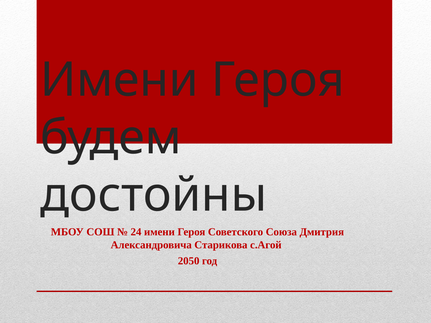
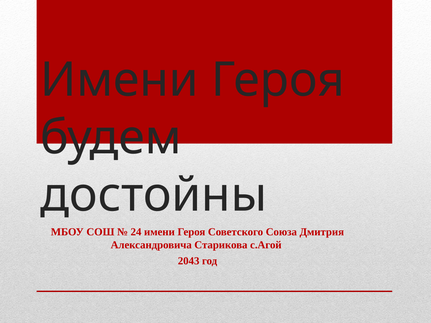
2050: 2050 -> 2043
